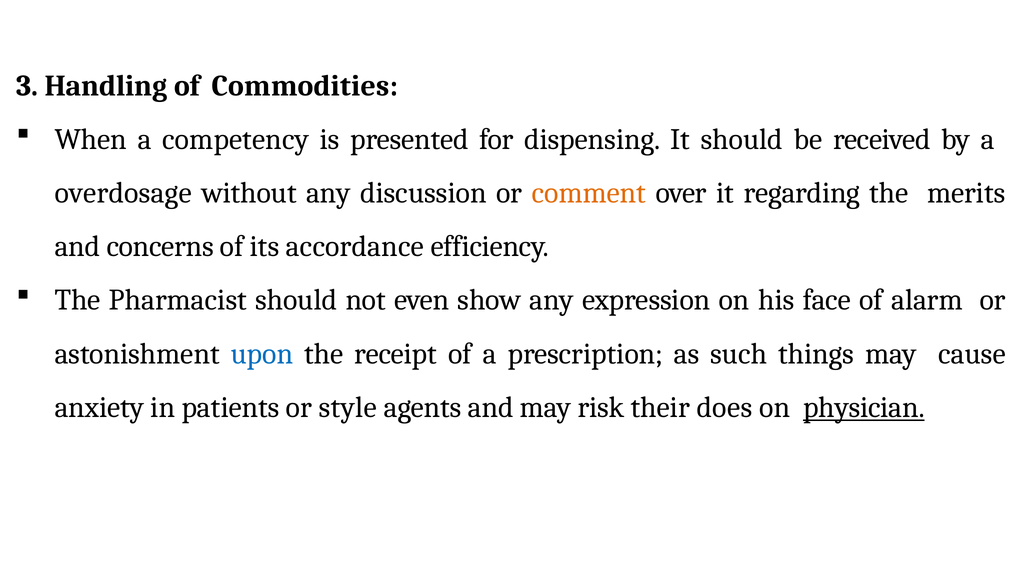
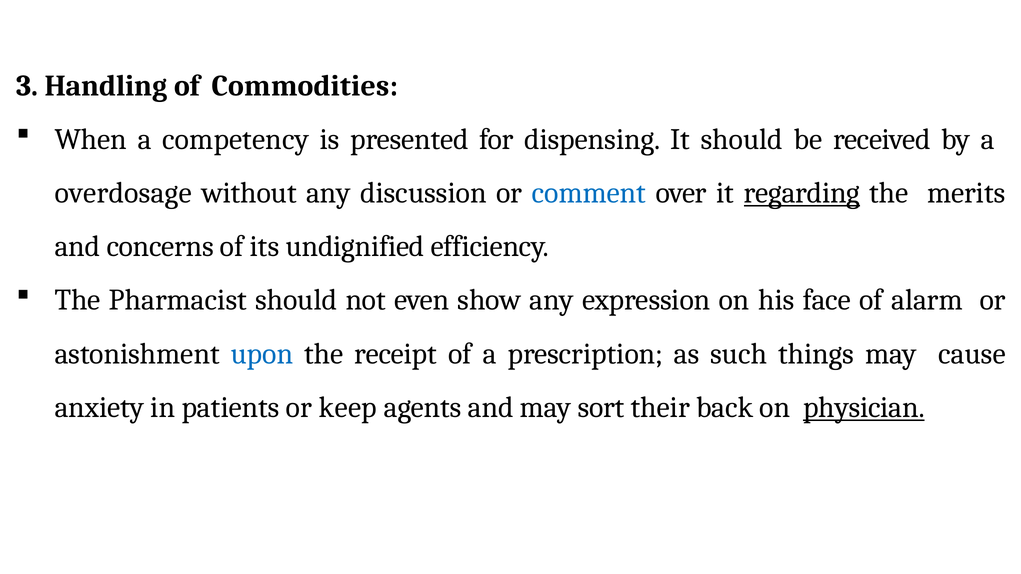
comment colour: orange -> blue
regarding underline: none -> present
accordance: accordance -> undignified
style: style -> keep
risk: risk -> sort
does: does -> back
